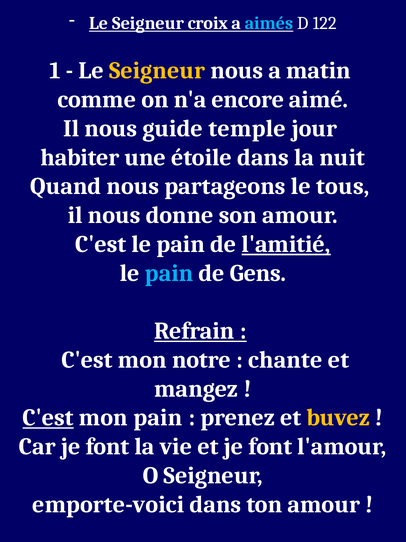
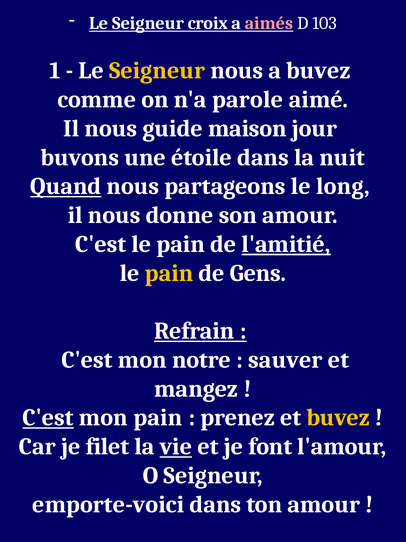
aimés colour: light blue -> pink
122: 122 -> 103
a matin: matin -> buvez
encore: encore -> parole
temple: temple -> maison
habiter: habiter -> buvons
Quand underline: none -> present
tous: tous -> long
pain at (169, 273) colour: light blue -> yellow
chante: chante -> sauver
Car je font: font -> filet
vie underline: none -> present
